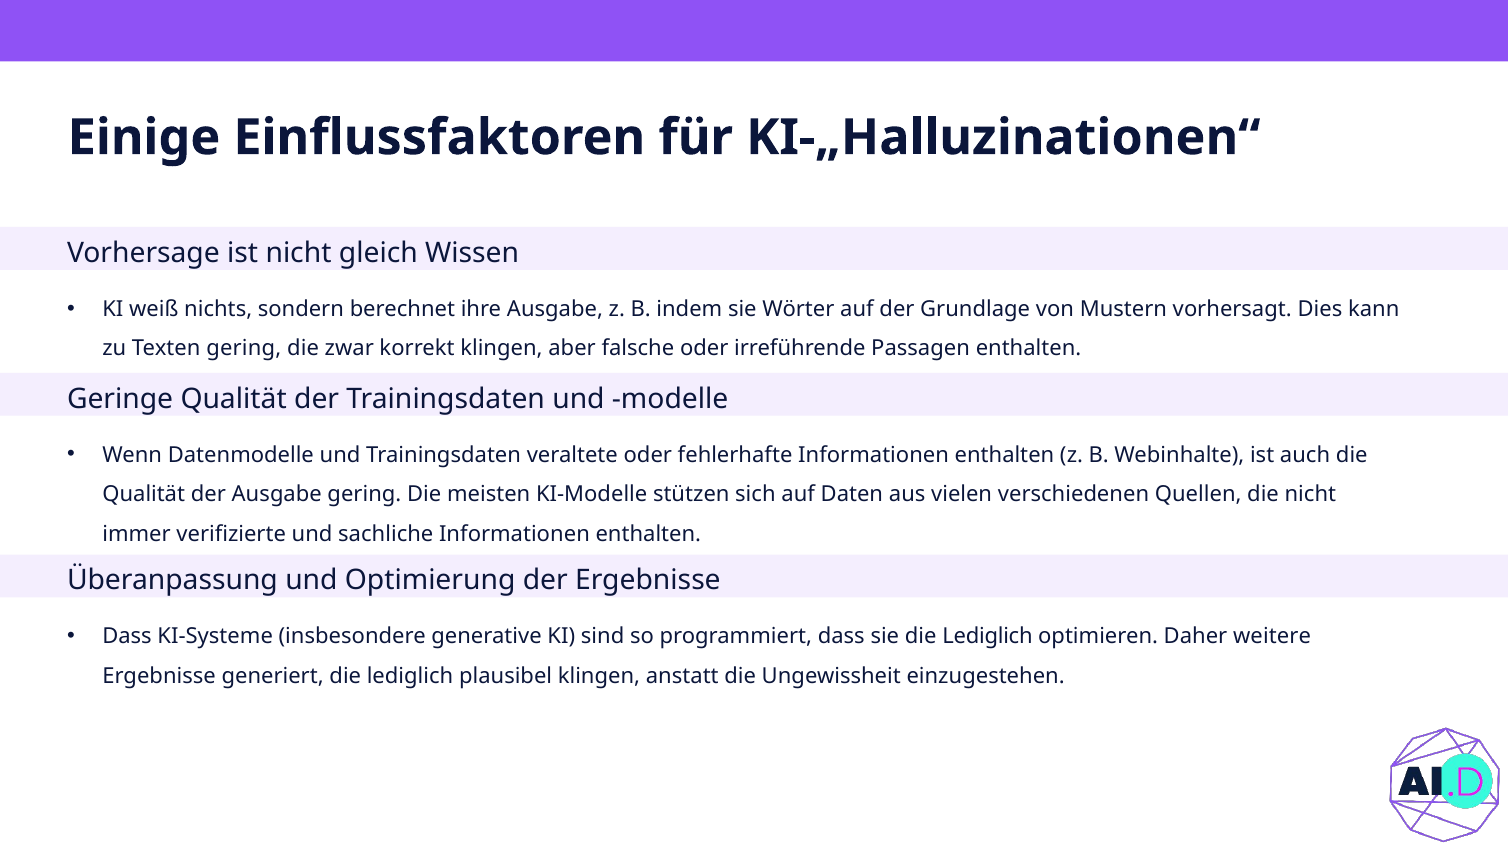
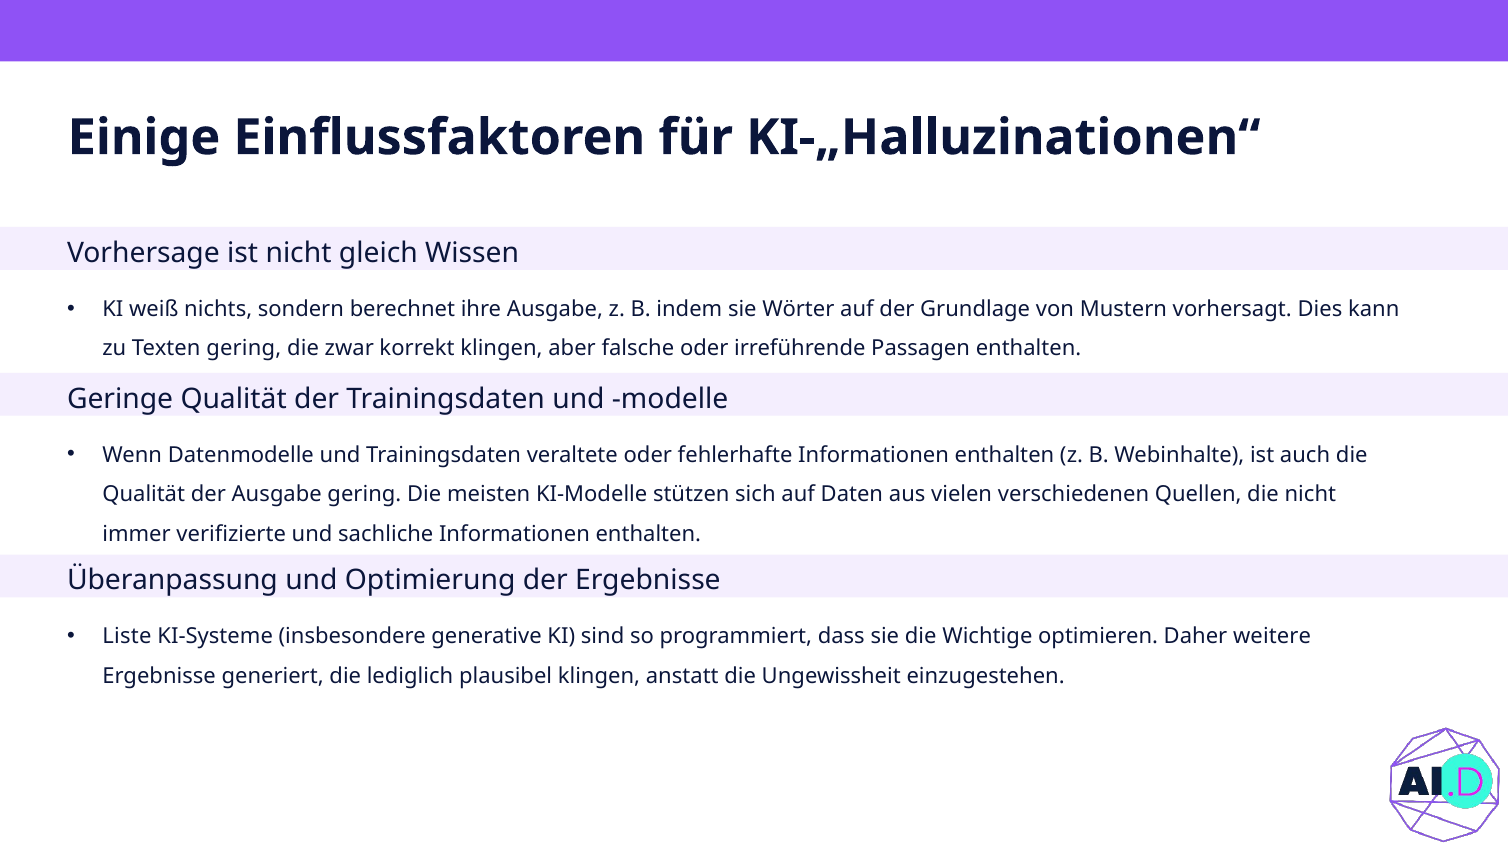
Dass at (127, 637): Dass -> Liste
sie die Lediglich: Lediglich -> Wichtige
